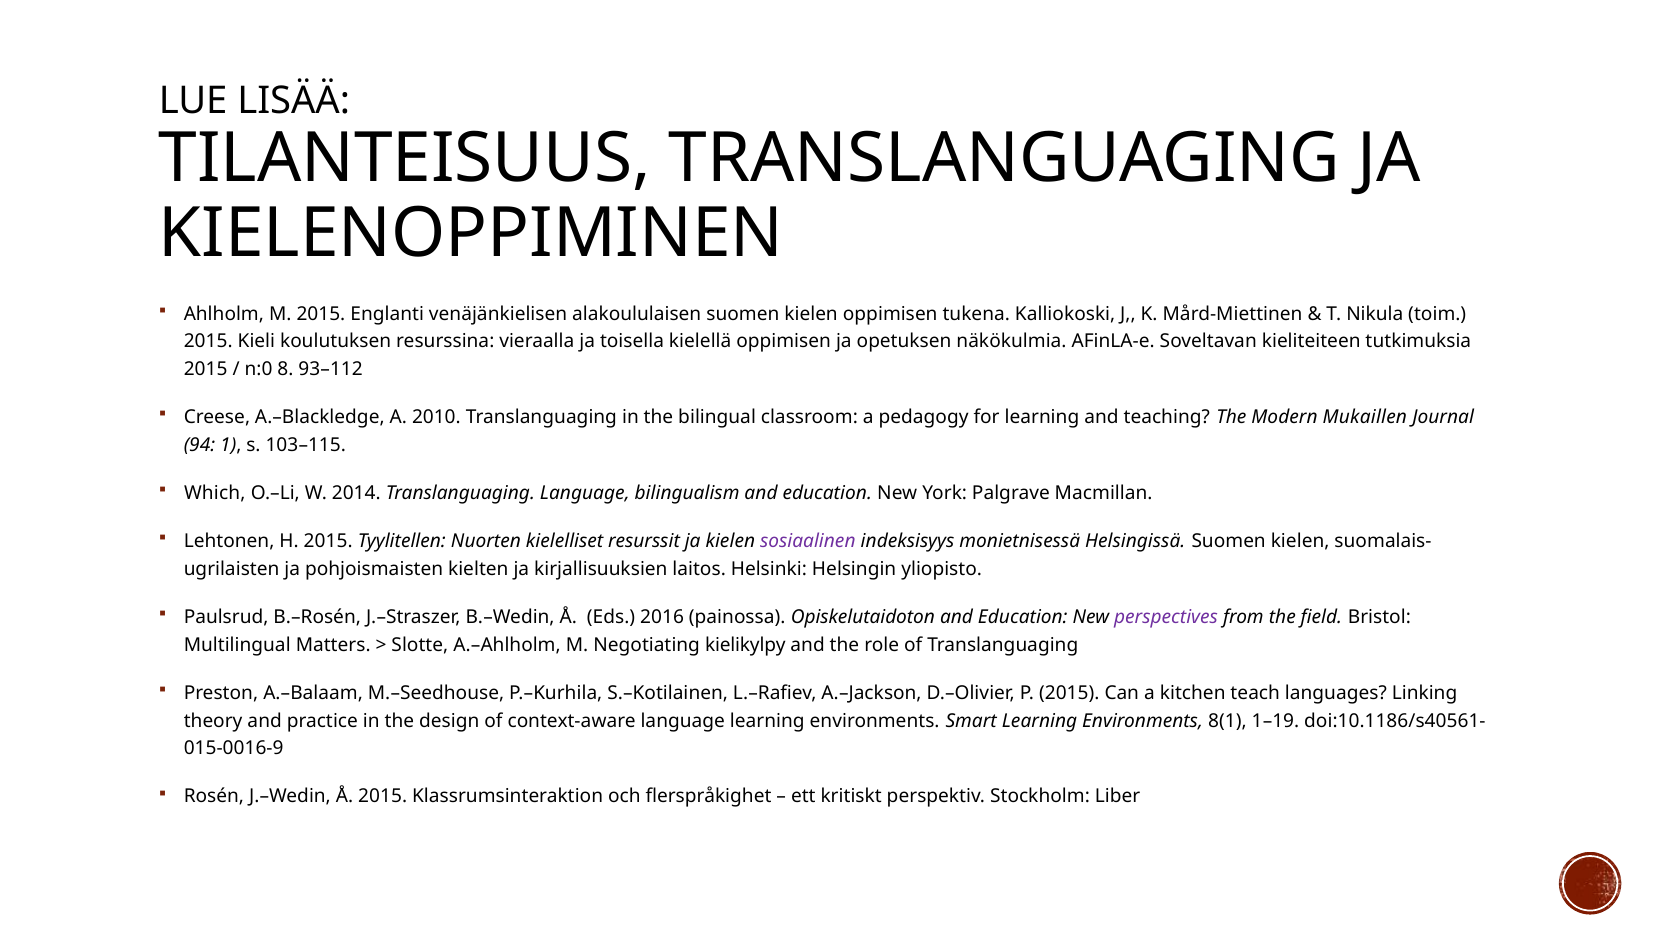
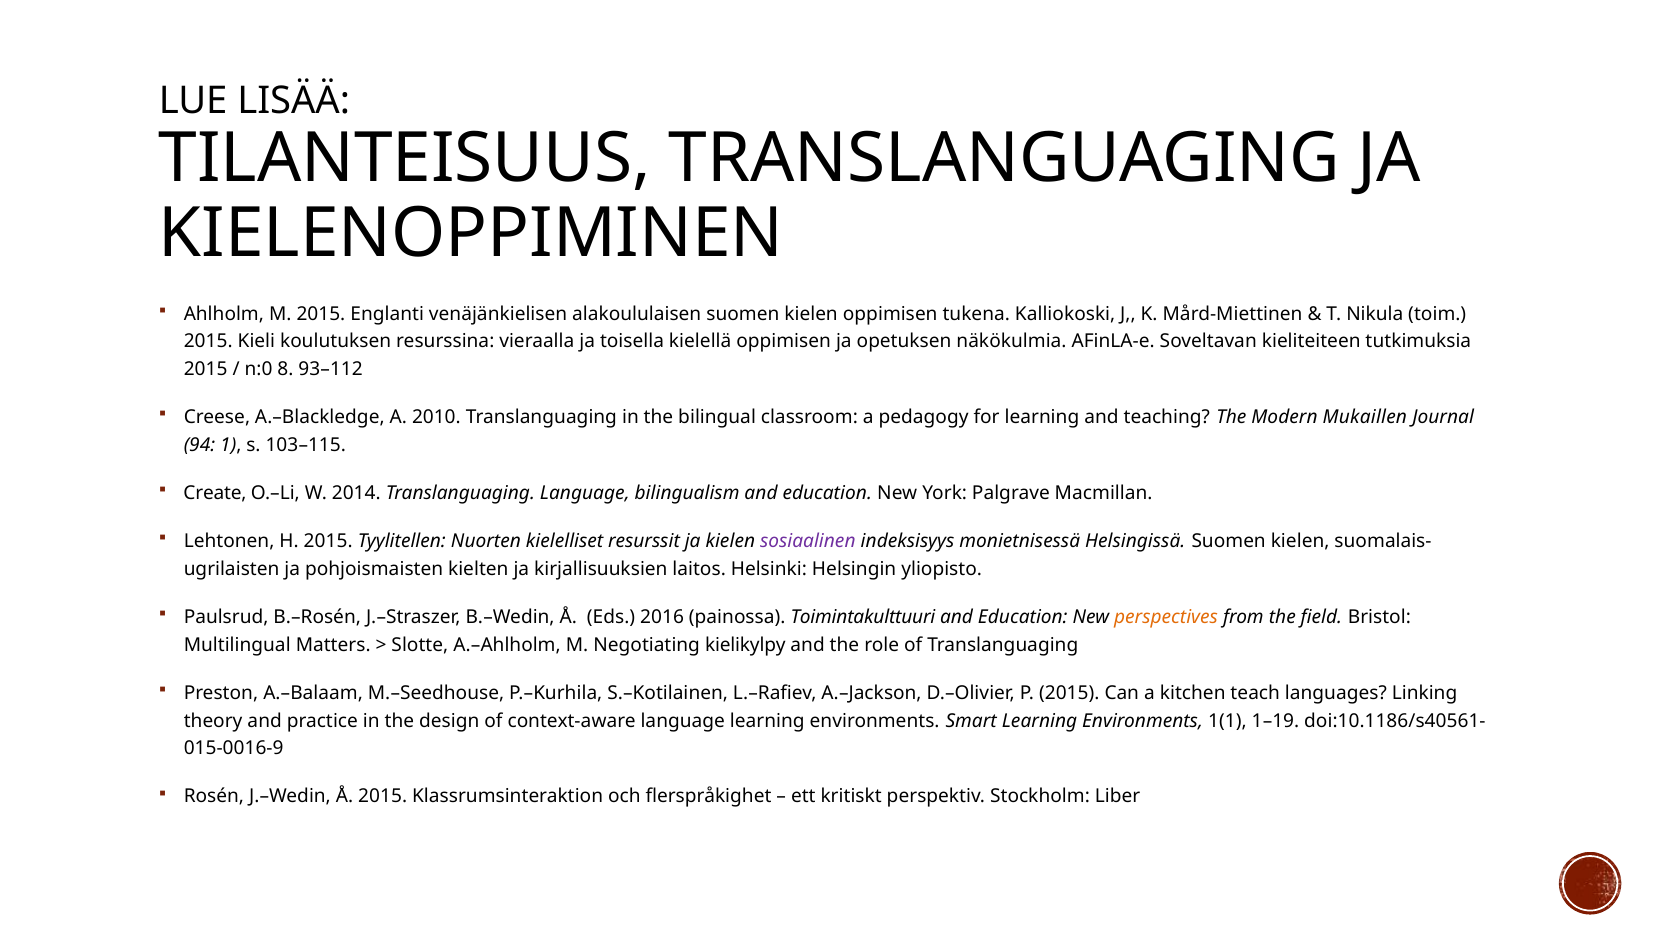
Which: Which -> Create
Opiskelutaidoton: Opiskelutaidoton -> Toimintakulttuuri
perspectives colour: purple -> orange
8(1: 8(1 -> 1(1
